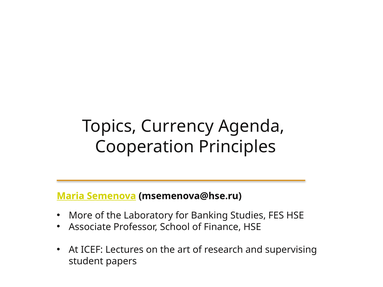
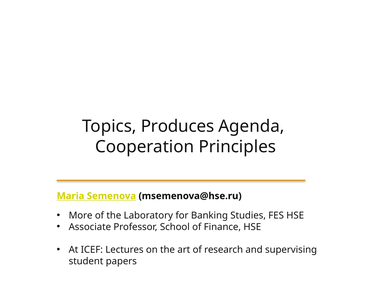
Currency: Currency -> Produces
